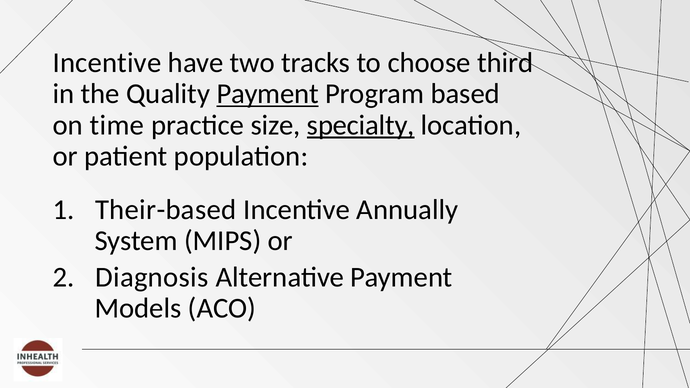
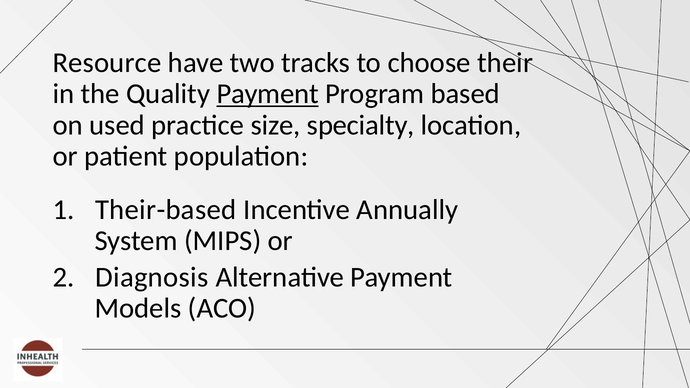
Incentive at (107, 63): Incentive -> Resource
third: third -> their
time: time -> used
specialty underline: present -> none
